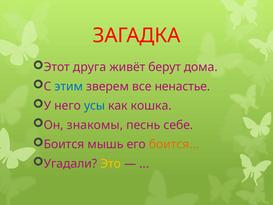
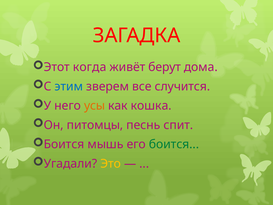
друга: друга -> когда
ненастье: ненастье -> случится
усы colour: blue -> orange
знакомы: знакомы -> питомцы
себе: себе -> спит
боится at (174, 144) colour: orange -> green
